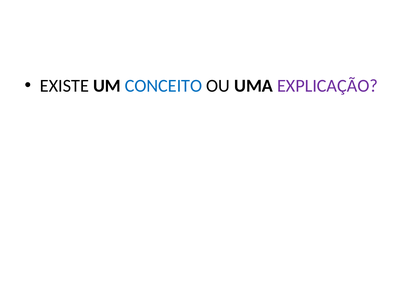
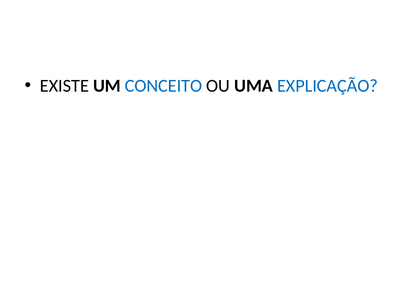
EXPLICAÇÃO colour: purple -> blue
